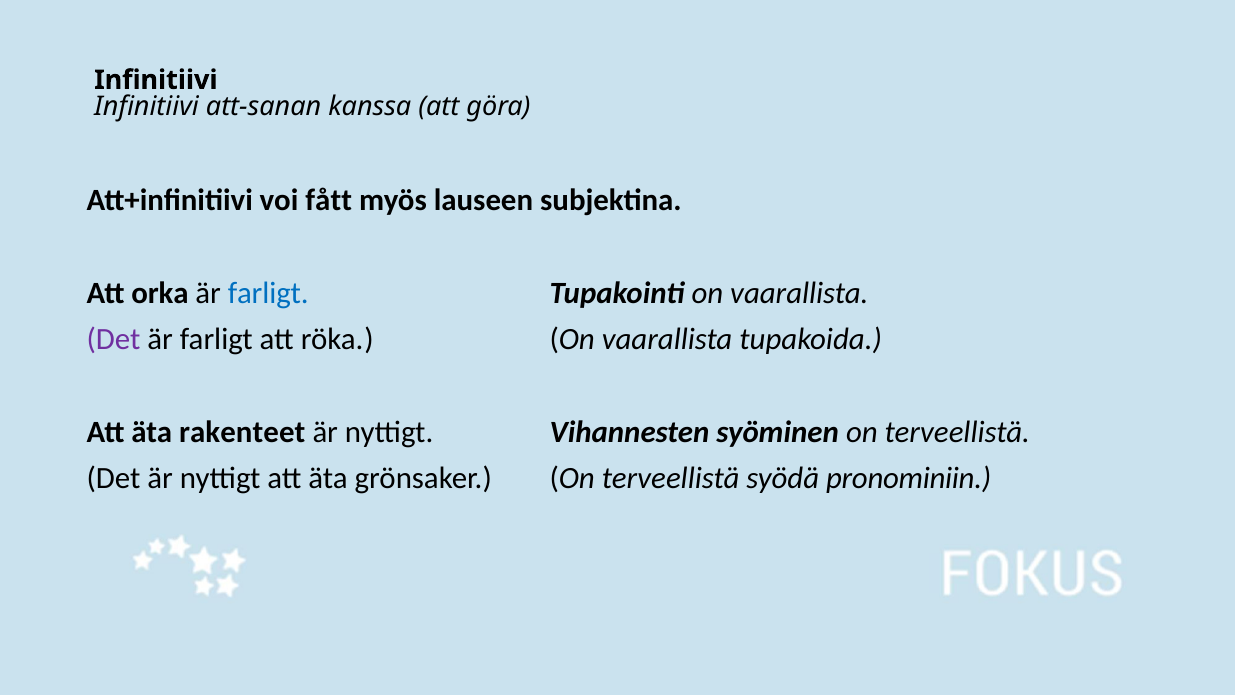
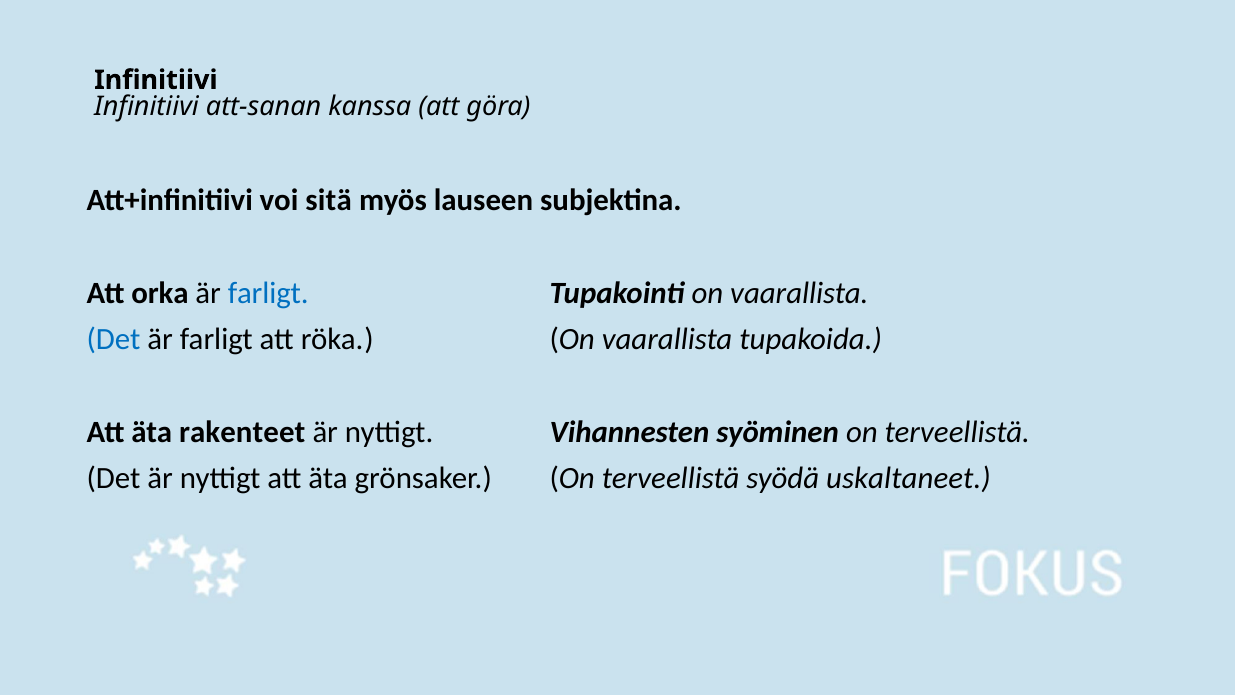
fått: fått -> sitä
Det at (113, 339) colour: purple -> blue
pronominiin: pronominiin -> uskaltaneet
